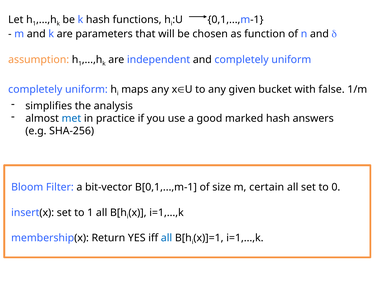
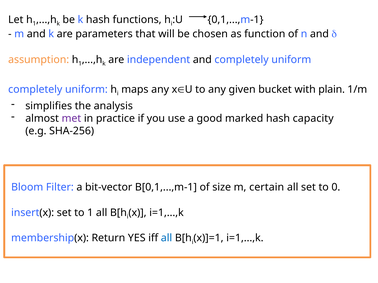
false: false -> plain
met colour: blue -> purple
answers: answers -> capacity
